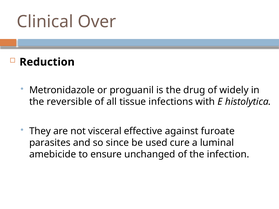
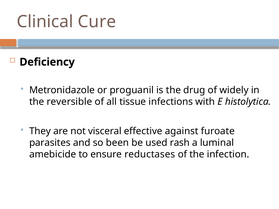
Over: Over -> Cure
Reduction: Reduction -> Deficiency
since: since -> been
cure: cure -> rash
unchanged: unchanged -> reductases
